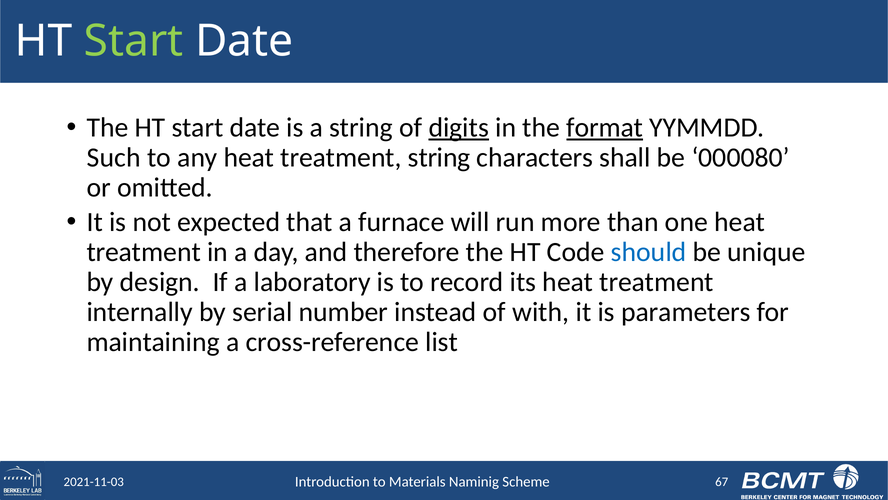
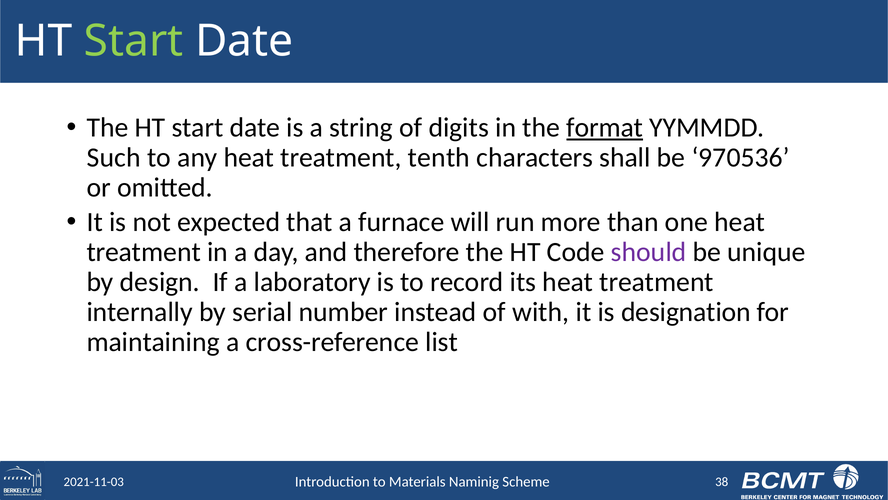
digits underline: present -> none
treatment string: string -> tenth
000080: 000080 -> 970536
should colour: blue -> purple
parameters: parameters -> designation
67: 67 -> 38
